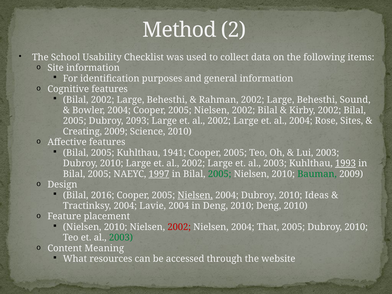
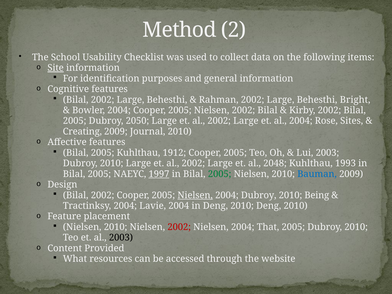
Site underline: none -> present
Sound: Sound -> Bright
2093: 2093 -> 2050
Science: Science -> Journal
1941: 1941 -> 1912
Large et al 2003: 2003 -> 2048
1993 underline: present -> none
Bauman colour: green -> blue
2016 at (103, 195): 2016 -> 2002
Ideas: Ideas -> Being
2003 at (121, 238) colour: green -> black
Meaning: Meaning -> Provided
